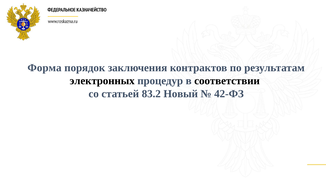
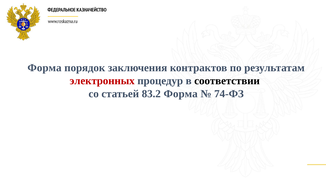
электронных colour: black -> red
83.2 Новый: Новый -> Форма
42-ФЗ: 42-ФЗ -> 74-ФЗ
